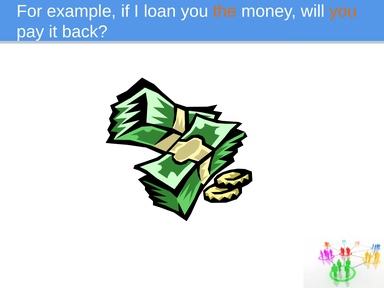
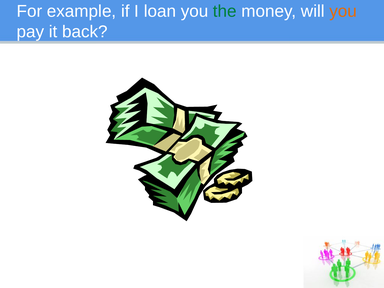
the colour: orange -> green
